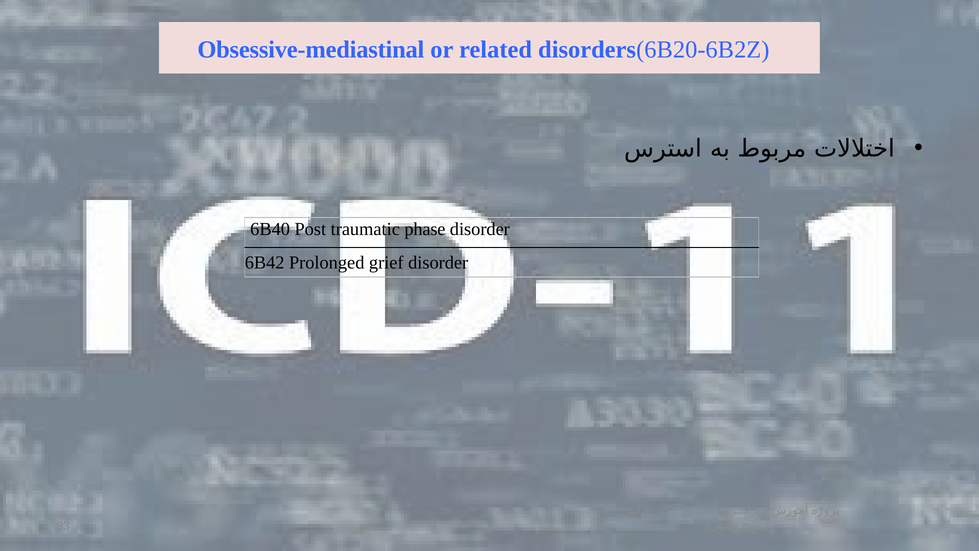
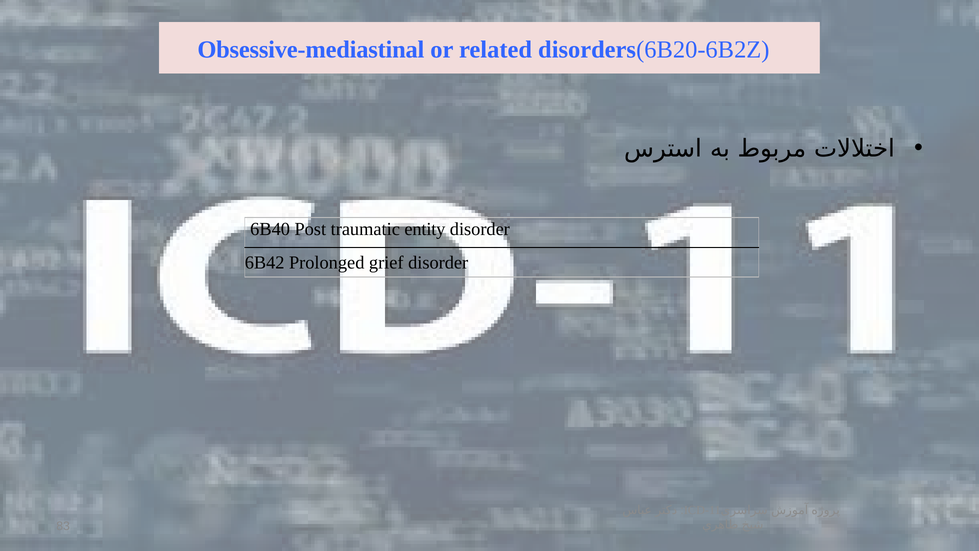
phase: phase -> entity
